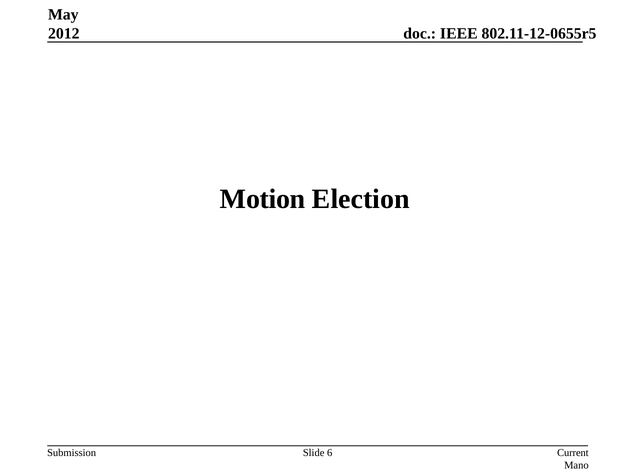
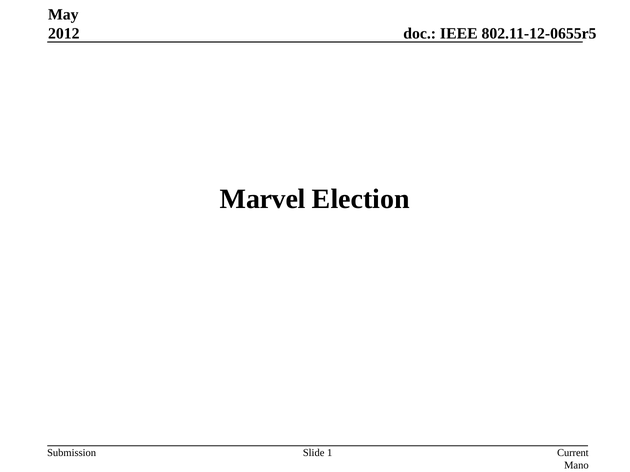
Motion: Motion -> Marvel
6: 6 -> 1
